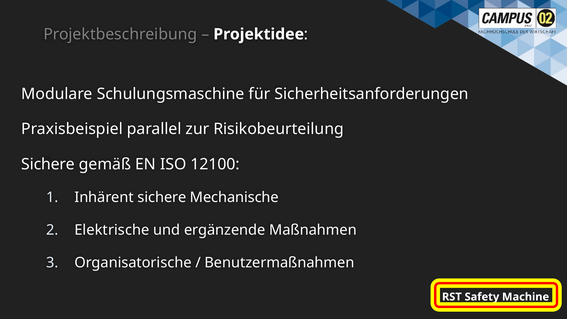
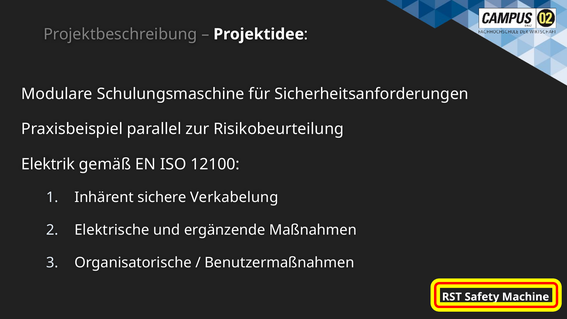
Sichere at (48, 164): Sichere -> Elektrik
Mechanische: Mechanische -> Verkabelung
